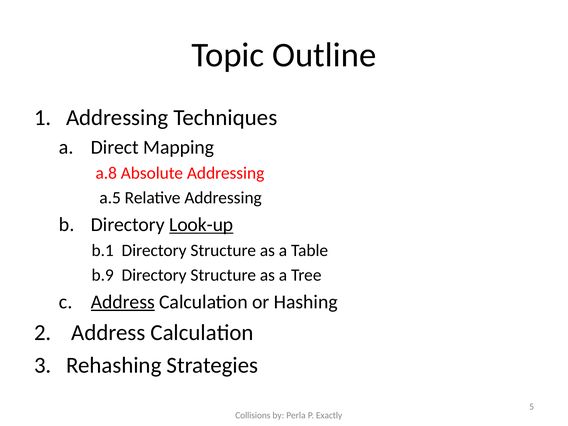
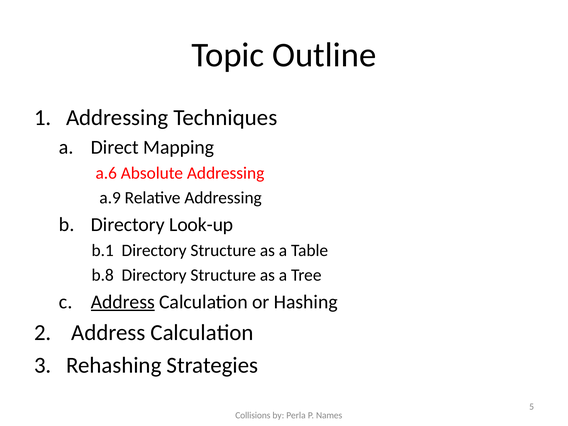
a.8: a.8 -> a.6
a.5: a.5 -> a.9
Look-up underline: present -> none
b.9: b.9 -> b.8
Exactly: Exactly -> Names
